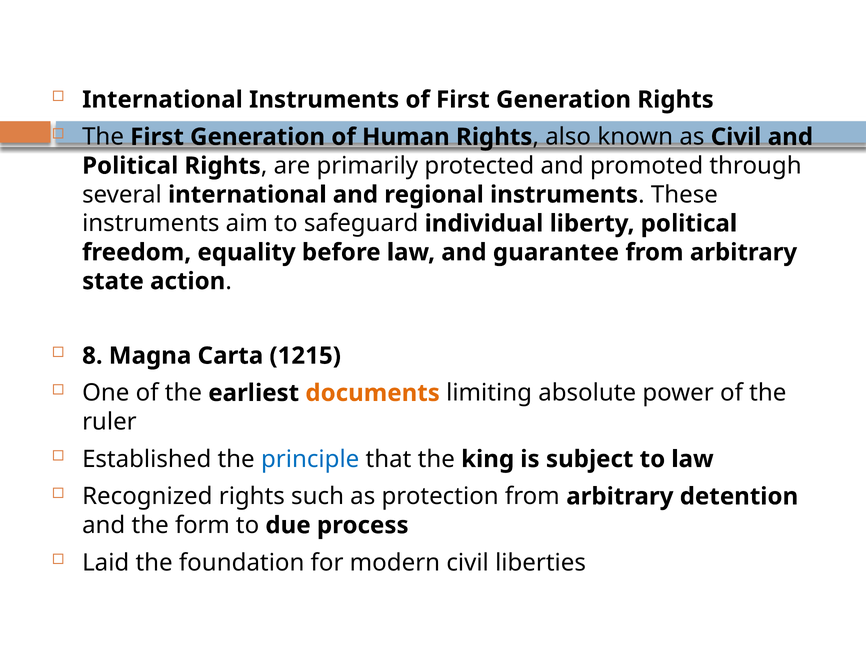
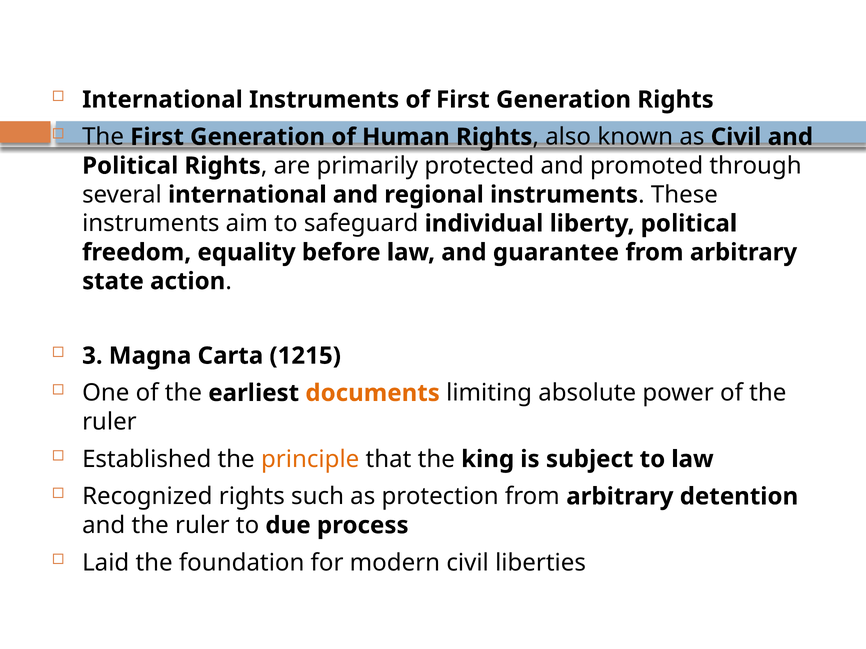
8: 8 -> 3
principle colour: blue -> orange
and the form: form -> ruler
